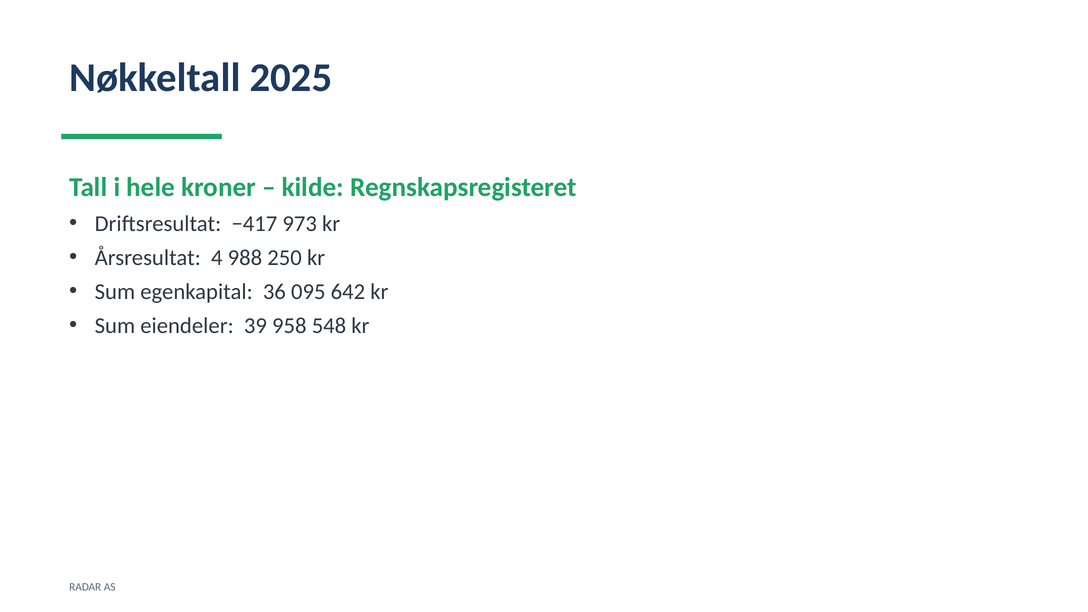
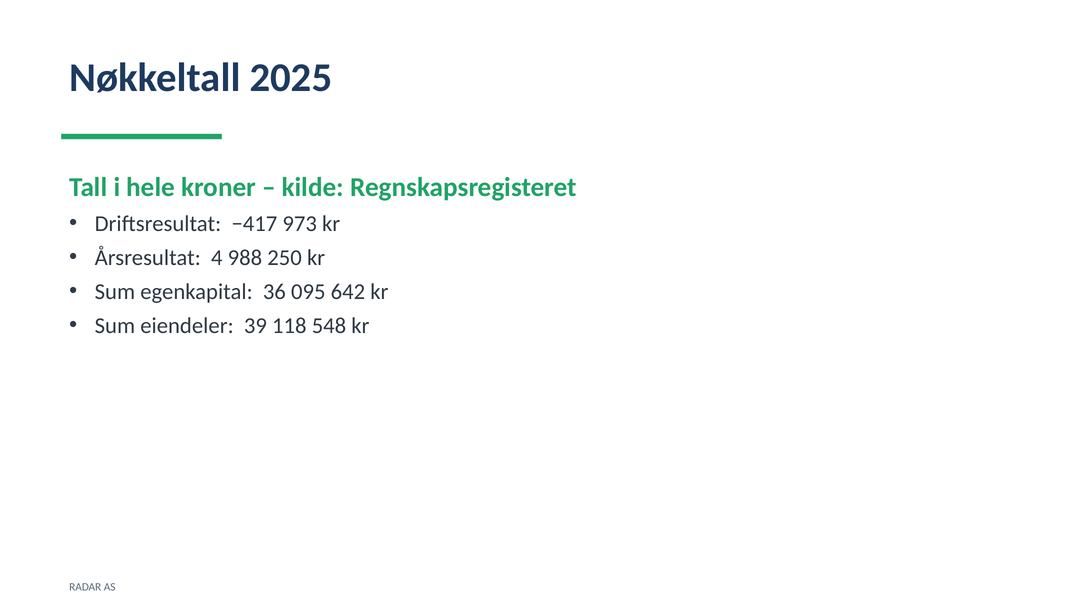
958: 958 -> 118
